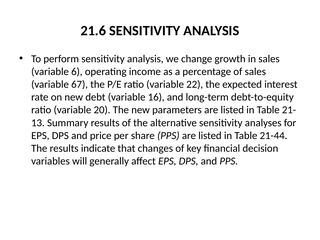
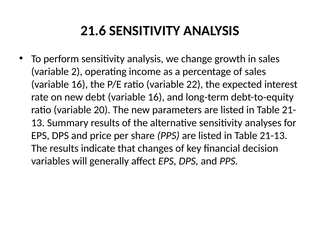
6: 6 -> 2
67 at (80, 84): 67 -> 16
21-44: 21-44 -> 21-13
